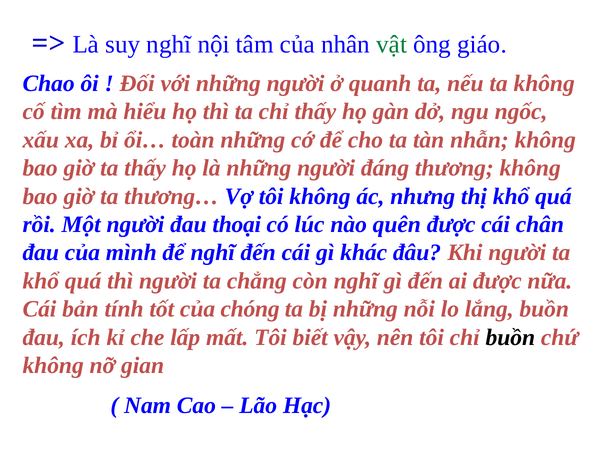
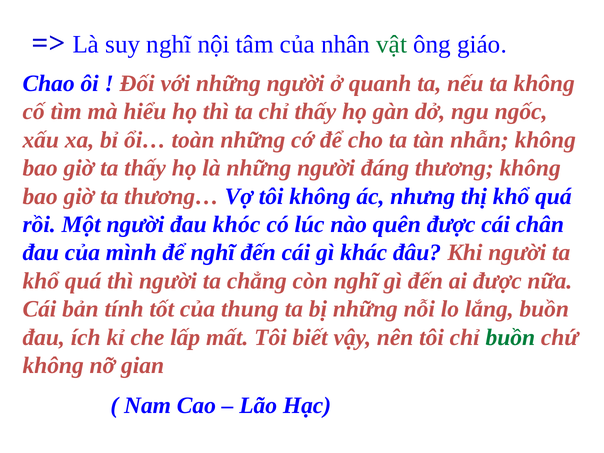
thoại: thoại -> khóc
chóng: chóng -> thung
buồn at (510, 337) colour: black -> green
